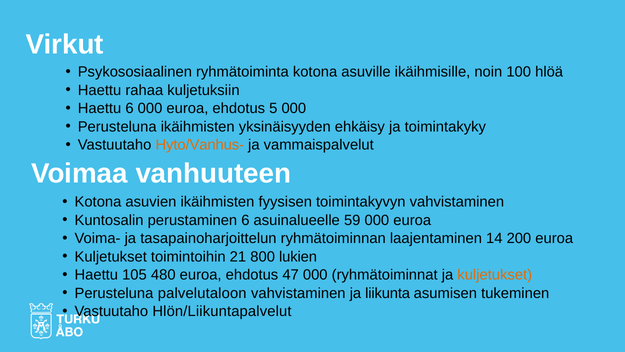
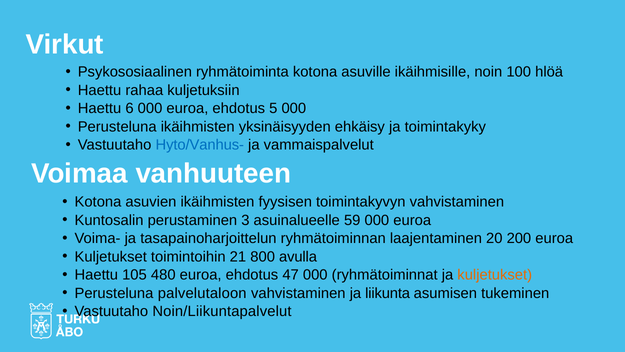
Hyto/Vanhus- colour: orange -> blue
perustaminen 6: 6 -> 3
14: 14 -> 20
lukien: lukien -> avulla
Hlön/Liikuntapalvelut: Hlön/Liikuntapalvelut -> Noin/Liikuntapalvelut
